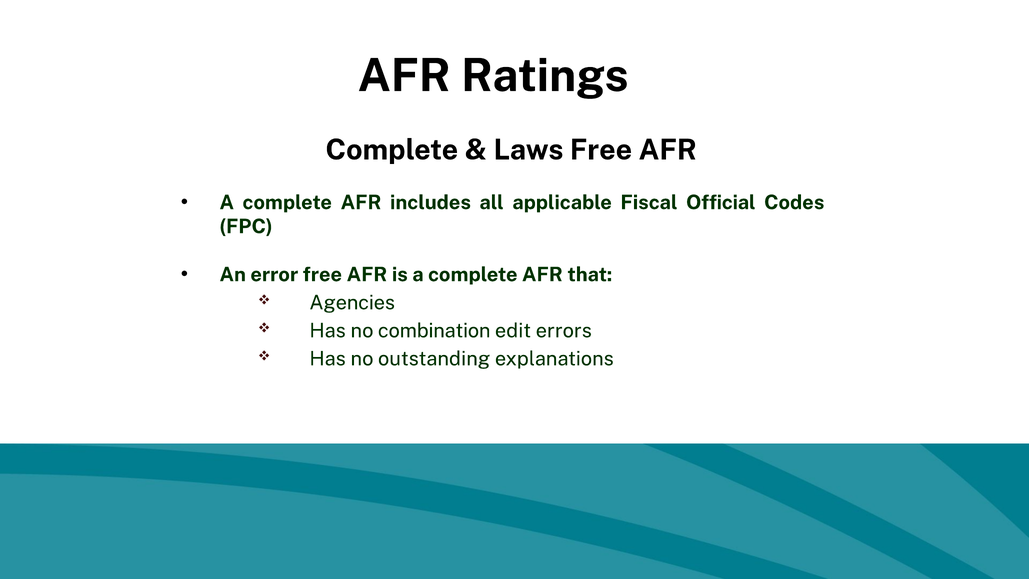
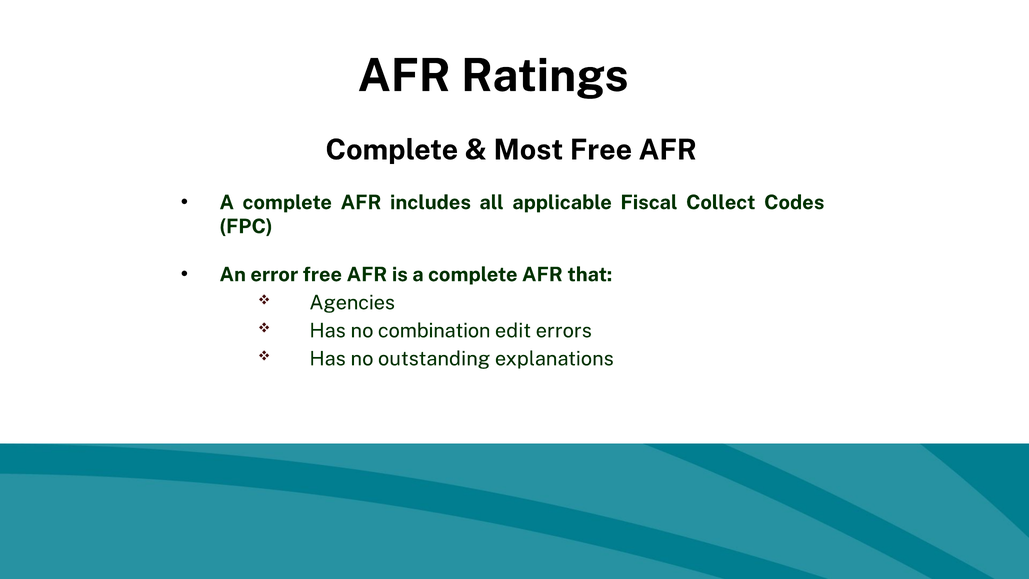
Laws: Laws -> Most
Official: Official -> Collect
